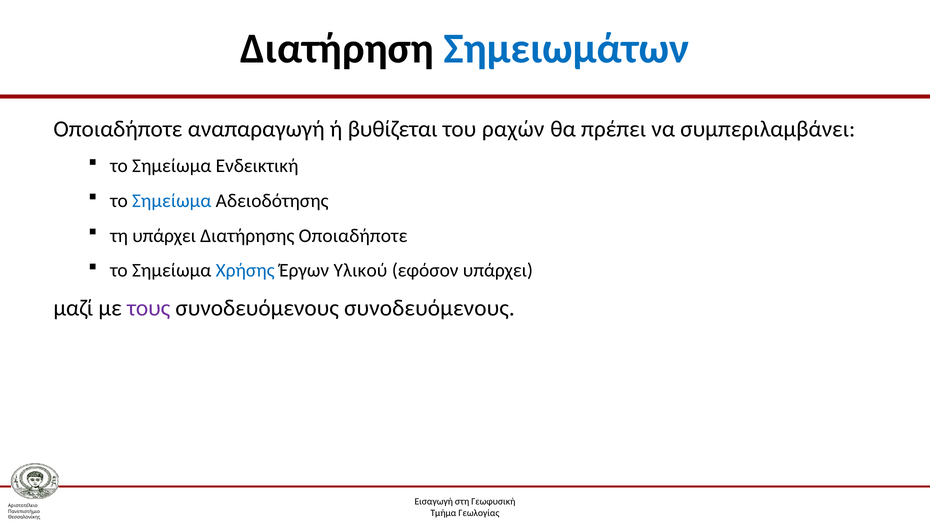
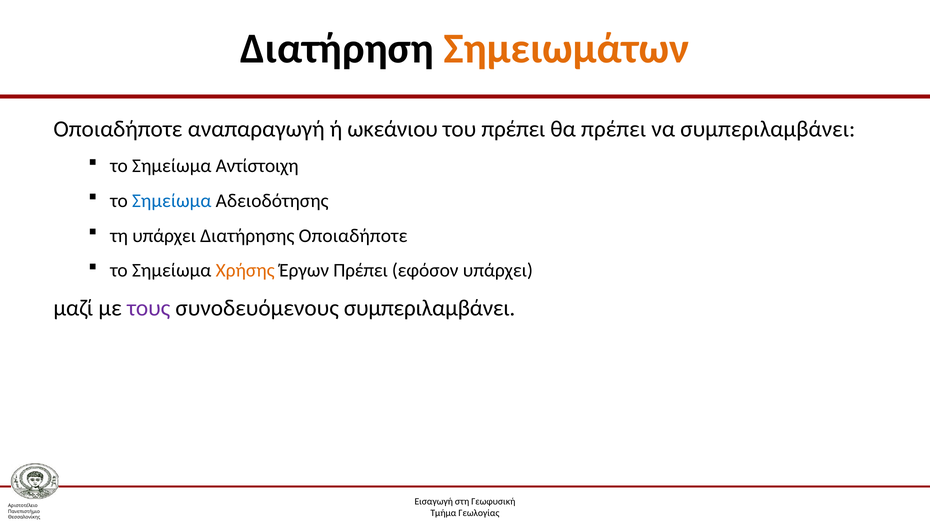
Σημειωμάτων colour: blue -> orange
βυθίζεται: βυθίζεται -> ωκεάνιου
του ραχών: ραχών -> πρέπει
Ενδεικτική: Ενδεικτική -> Αντίστοιχη
Χρήσης colour: blue -> orange
Έργων Υλικού: Υλικού -> Πρέπει
συνοδευόμενους συνοδευόμενους: συνοδευόμενους -> συμπεριλαμβάνει
